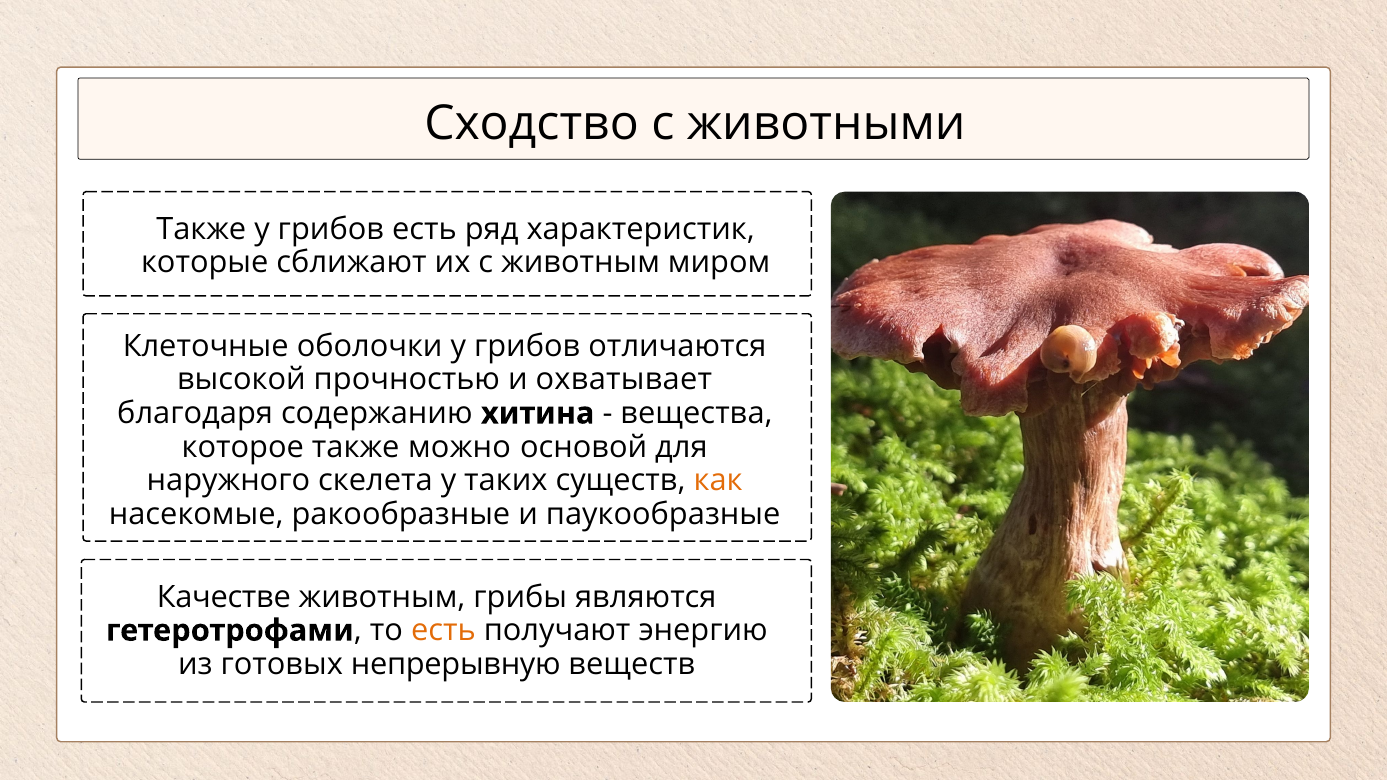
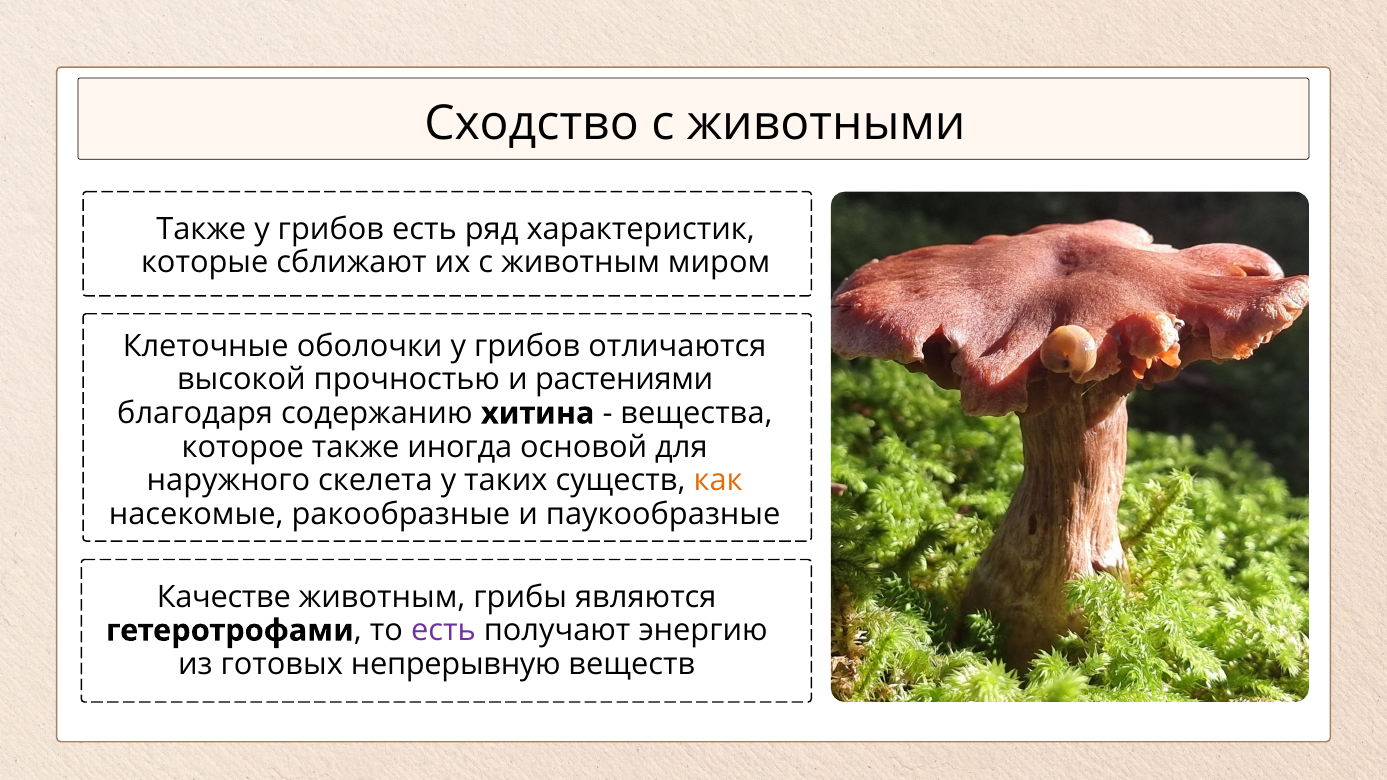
охватывает: охватывает -> растениями
можно: можно -> иногда
есть at (443, 631) colour: orange -> purple
